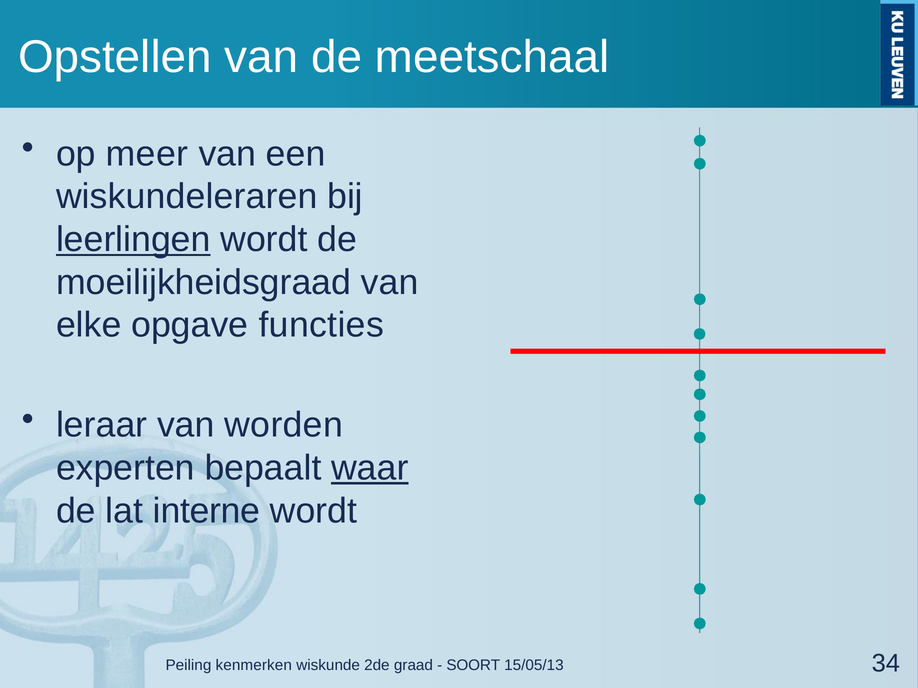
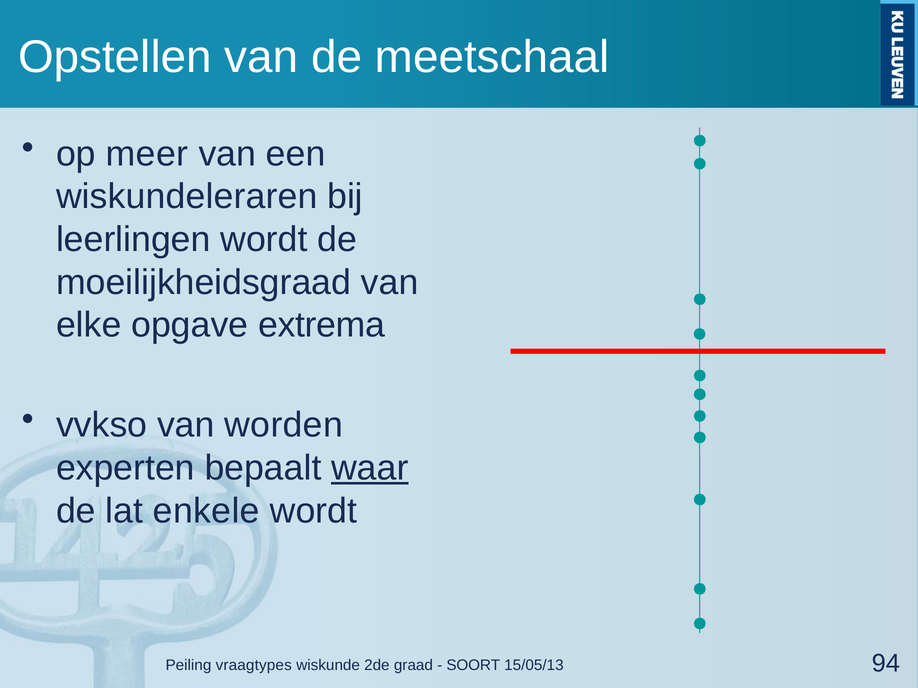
leerlingen underline: present -> none
functies: functies -> extrema
leraar: leraar -> vvkso
interne: interne -> enkele
kenmerken: kenmerken -> vraagtypes
34: 34 -> 94
